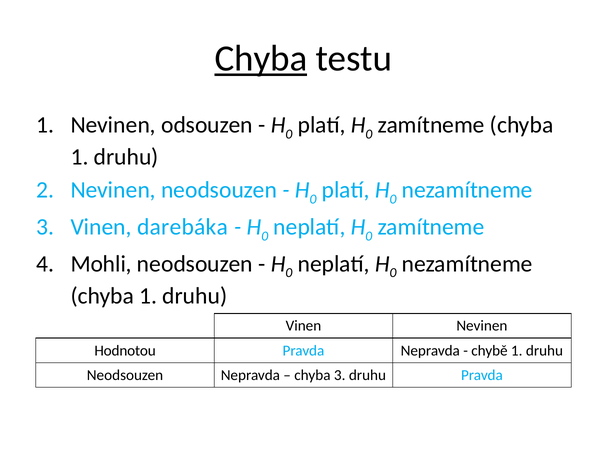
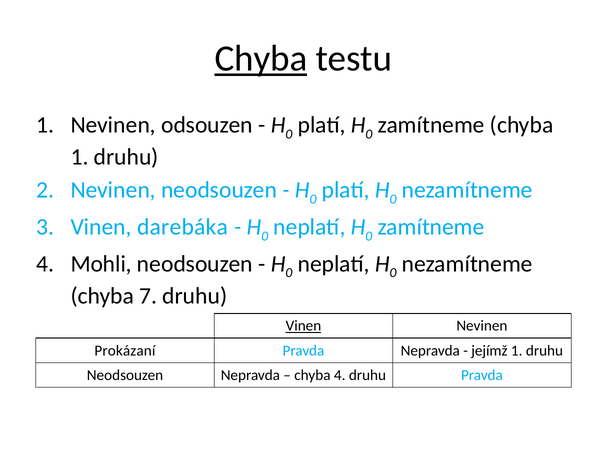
1 at (148, 296): 1 -> 7
Vinen at (303, 326) underline: none -> present
Hodnotou: Hodnotou -> Prokázaní
chybě: chybě -> jejímž
chyba 3: 3 -> 4
